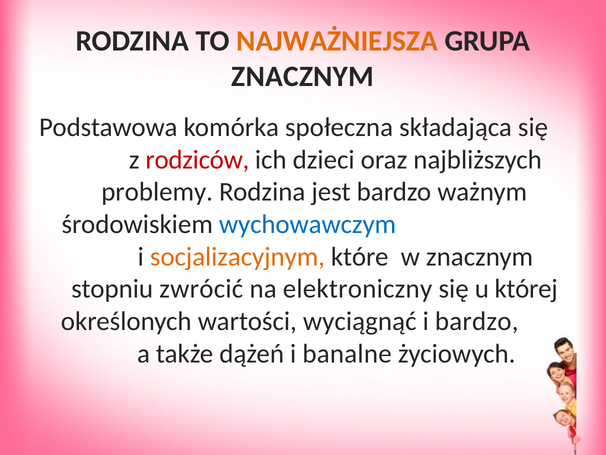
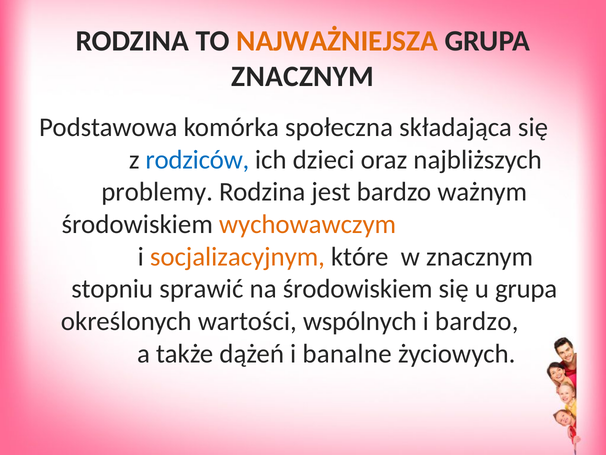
rodziców colour: red -> blue
wychowawczym colour: blue -> orange
zwrócić: zwrócić -> sprawić
na elektroniczny: elektroniczny -> środowiskiem
u której: której -> grupa
wyciągnąć: wyciągnąć -> wspólnych
